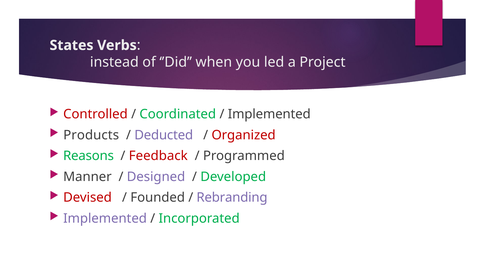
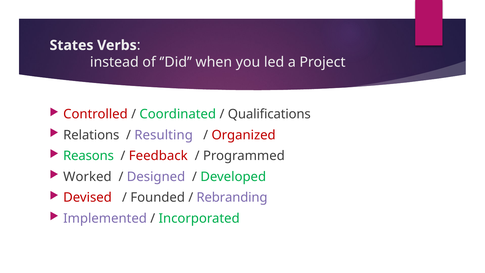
Implemented at (269, 114): Implemented -> Qualifications
Products: Products -> Relations
Deducted: Deducted -> Resulting
Manner: Manner -> Worked
